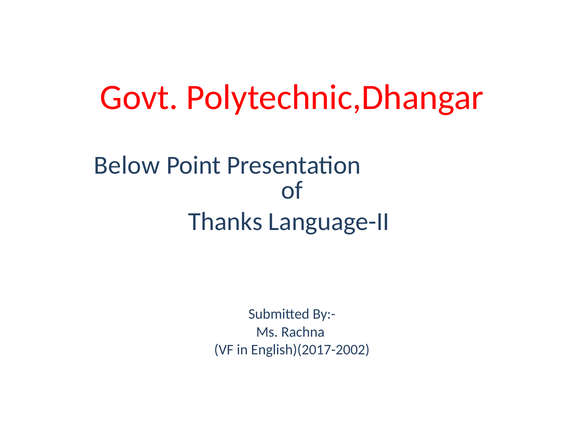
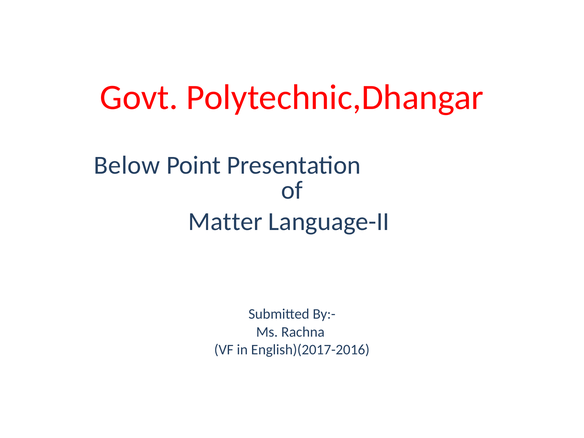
Thanks: Thanks -> Matter
English)(2017-2002: English)(2017-2002 -> English)(2017-2016
